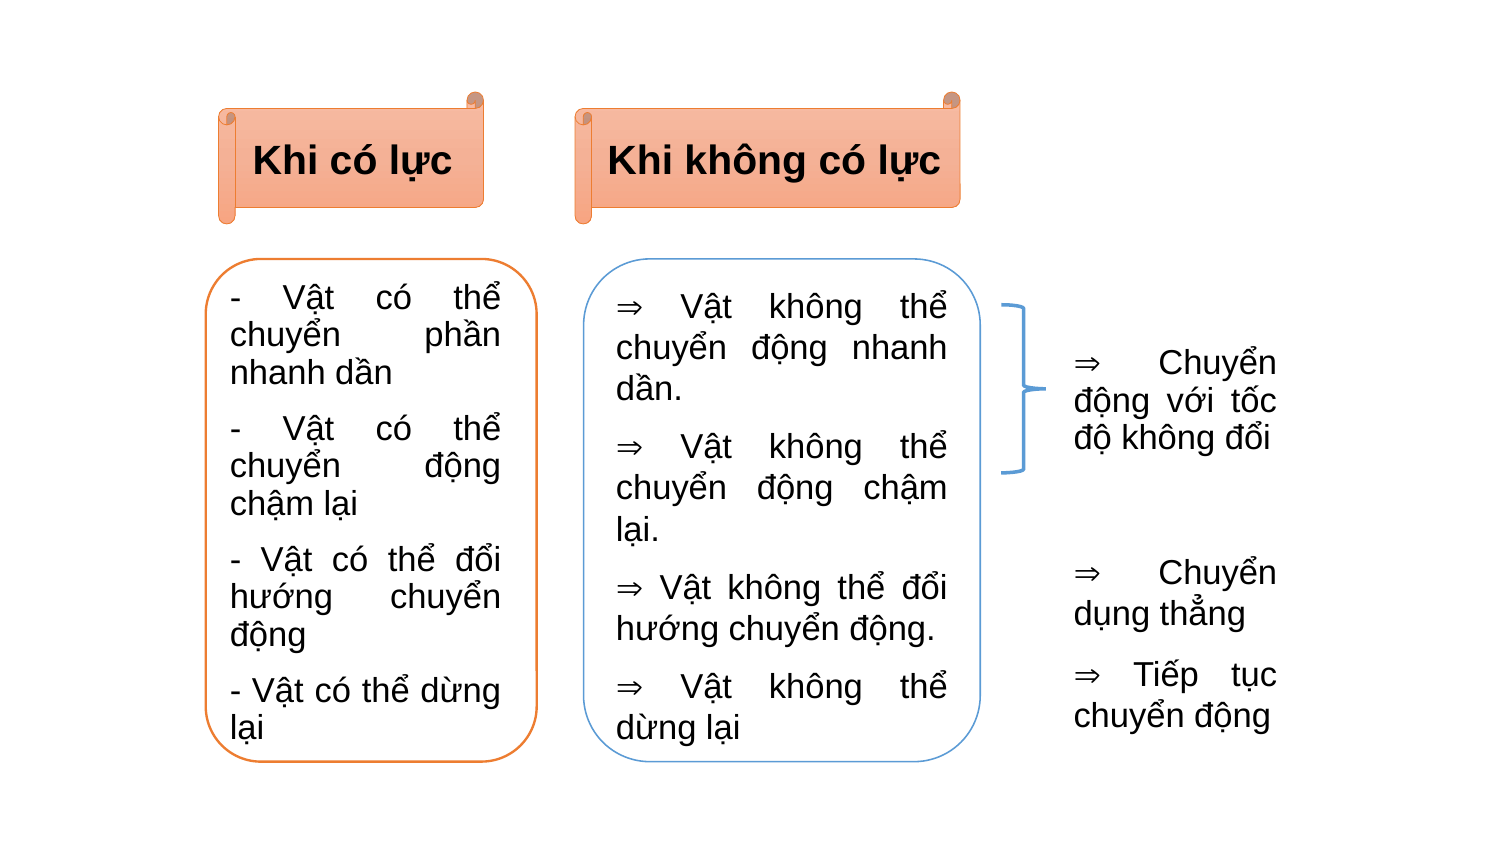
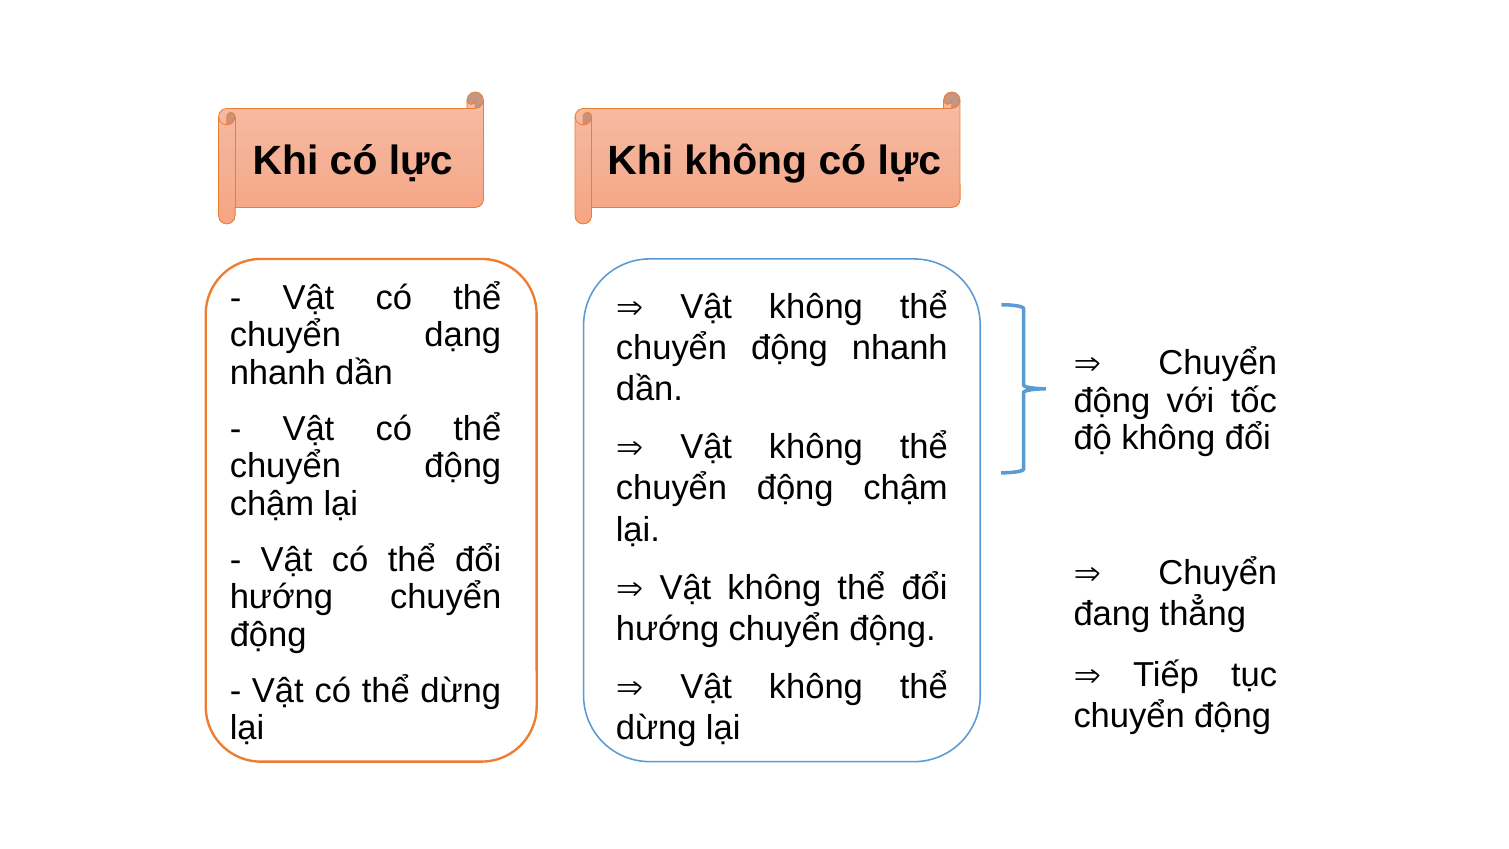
phần: phần -> dạng
dụng: dụng -> đang
